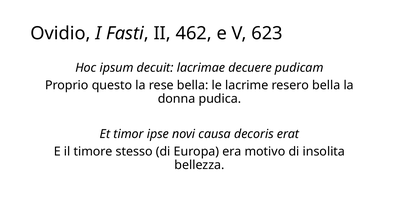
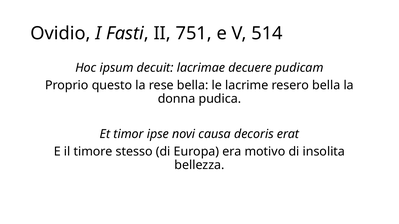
462: 462 -> 751
623: 623 -> 514
